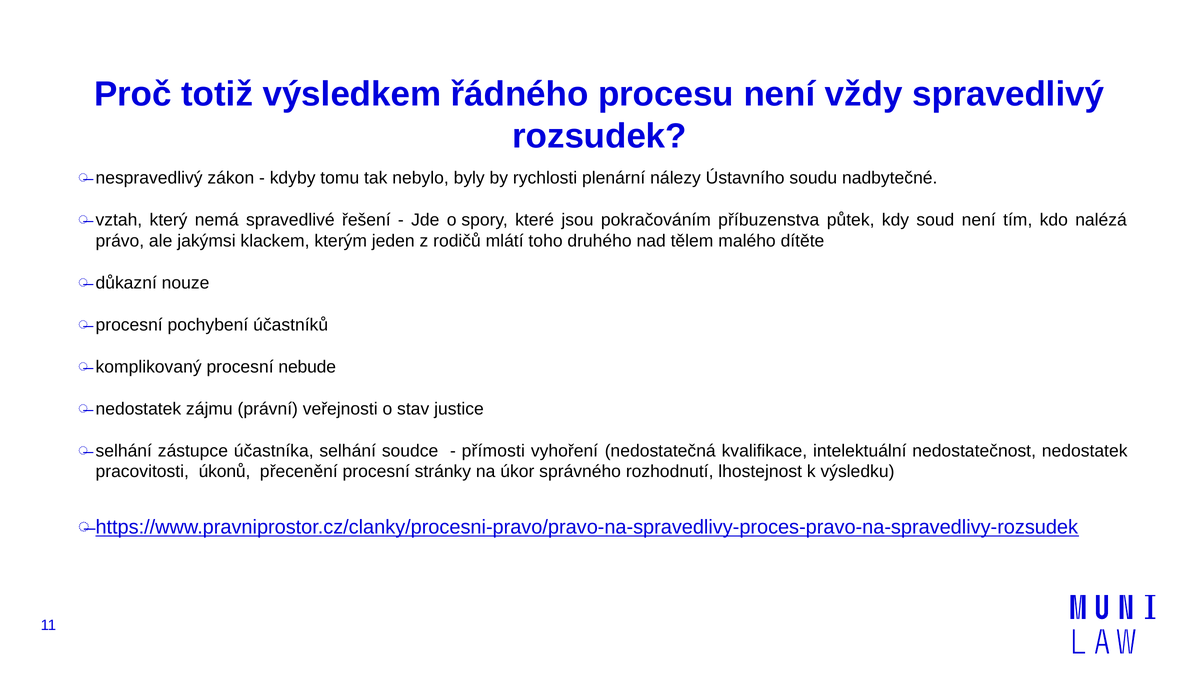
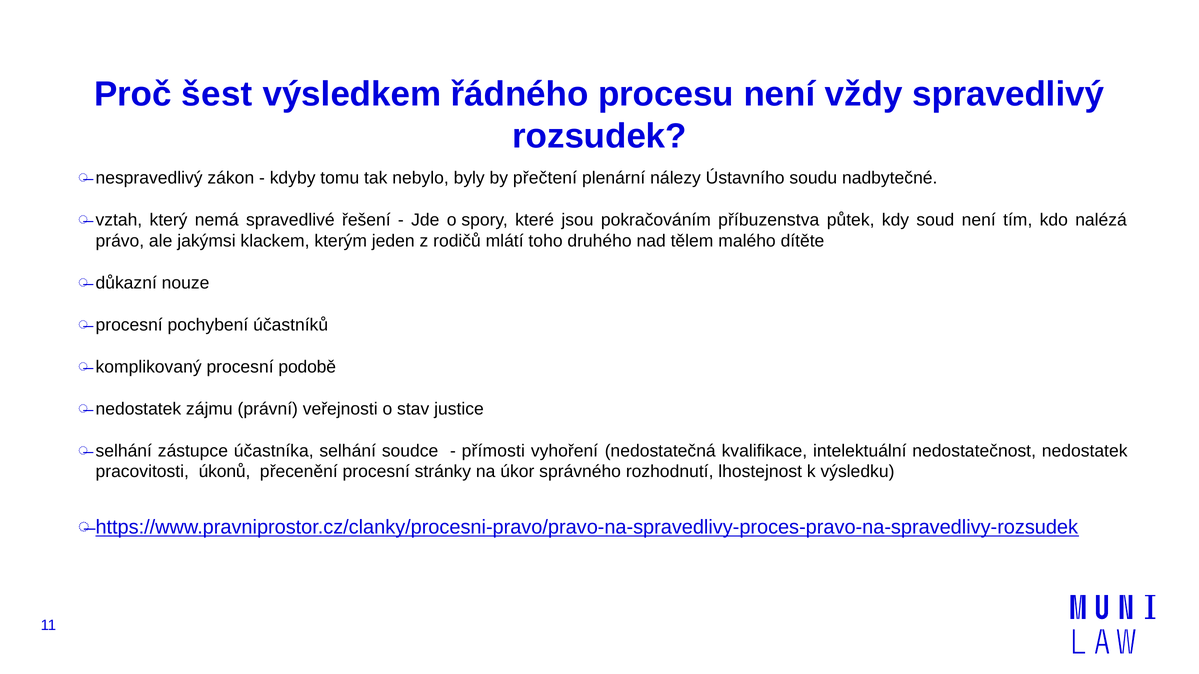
totiž: totiž -> šest
rychlosti: rychlosti -> přečtení
nebude: nebude -> podobě
